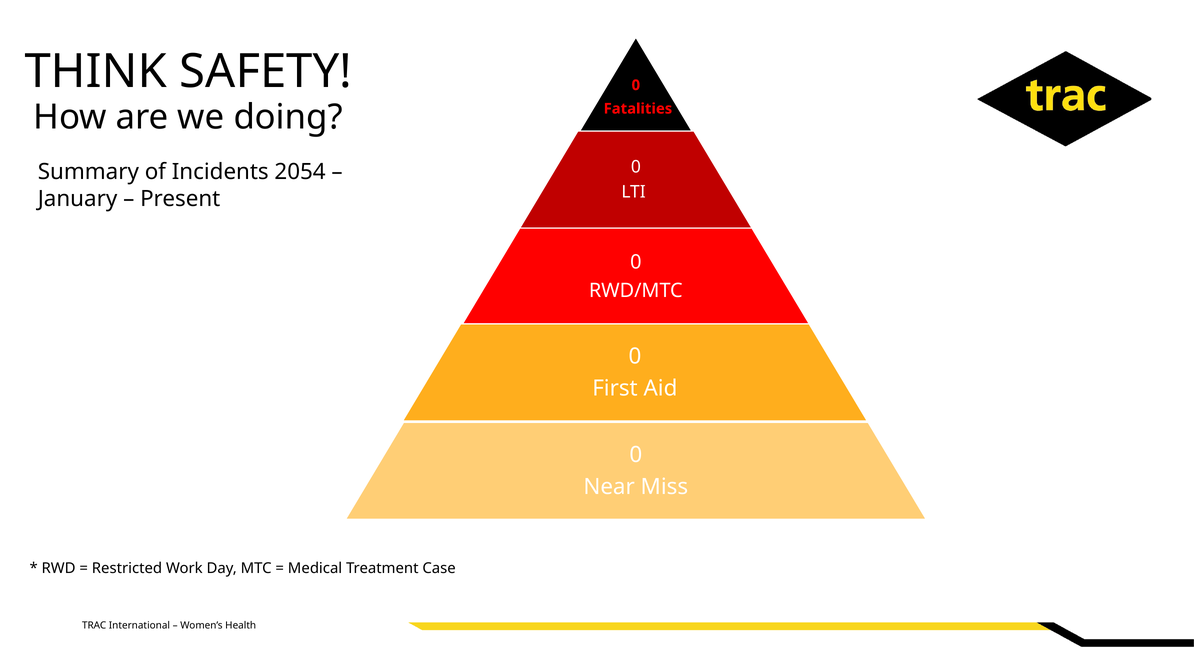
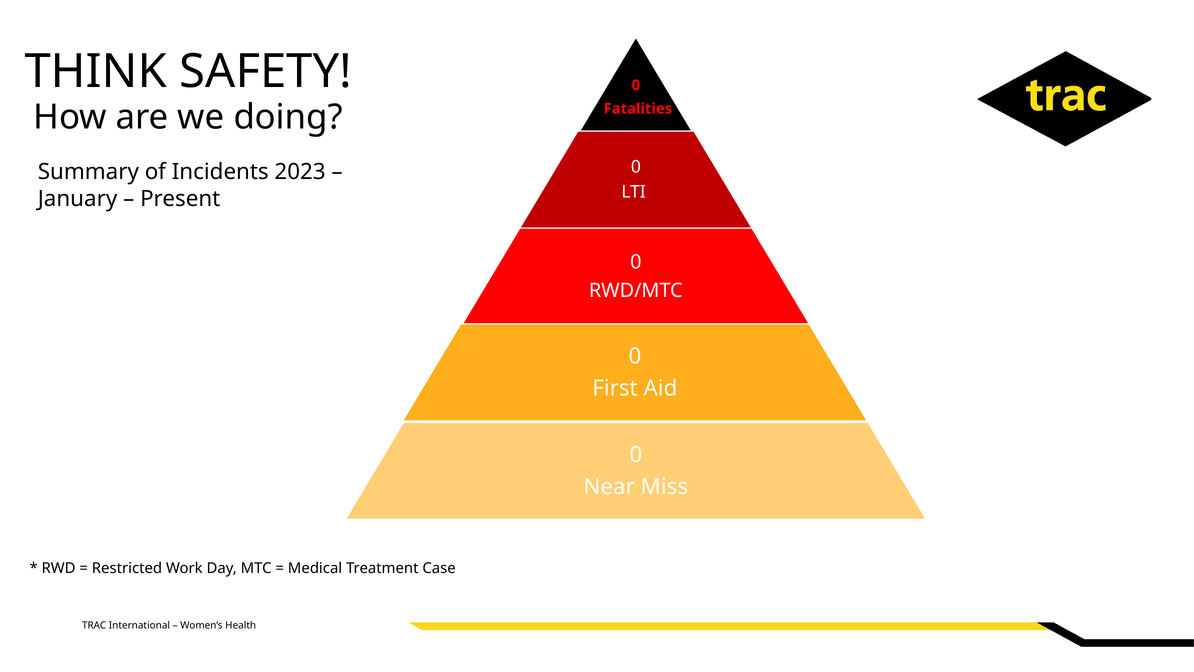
2054: 2054 -> 2023
